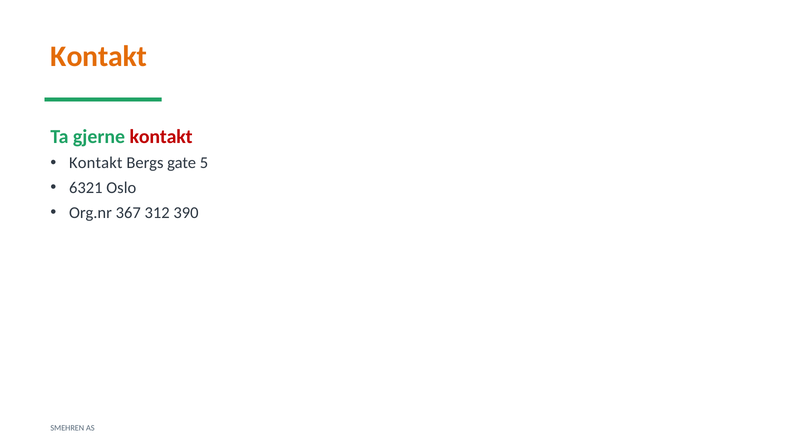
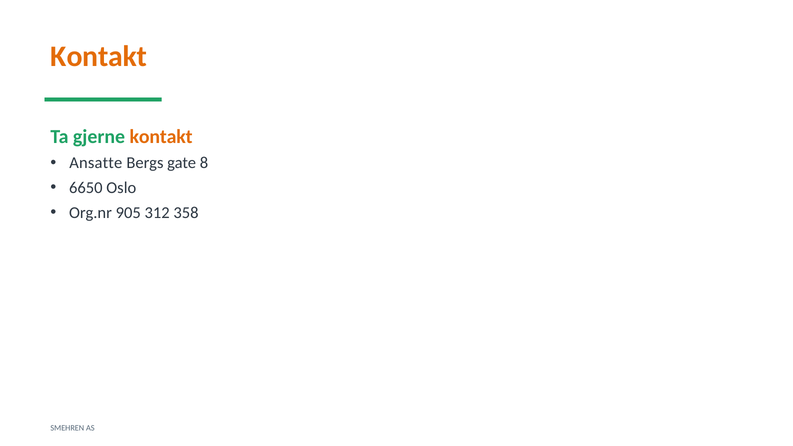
kontakt at (161, 137) colour: red -> orange
Kontakt at (96, 163): Kontakt -> Ansatte
5: 5 -> 8
6321: 6321 -> 6650
367: 367 -> 905
390: 390 -> 358
